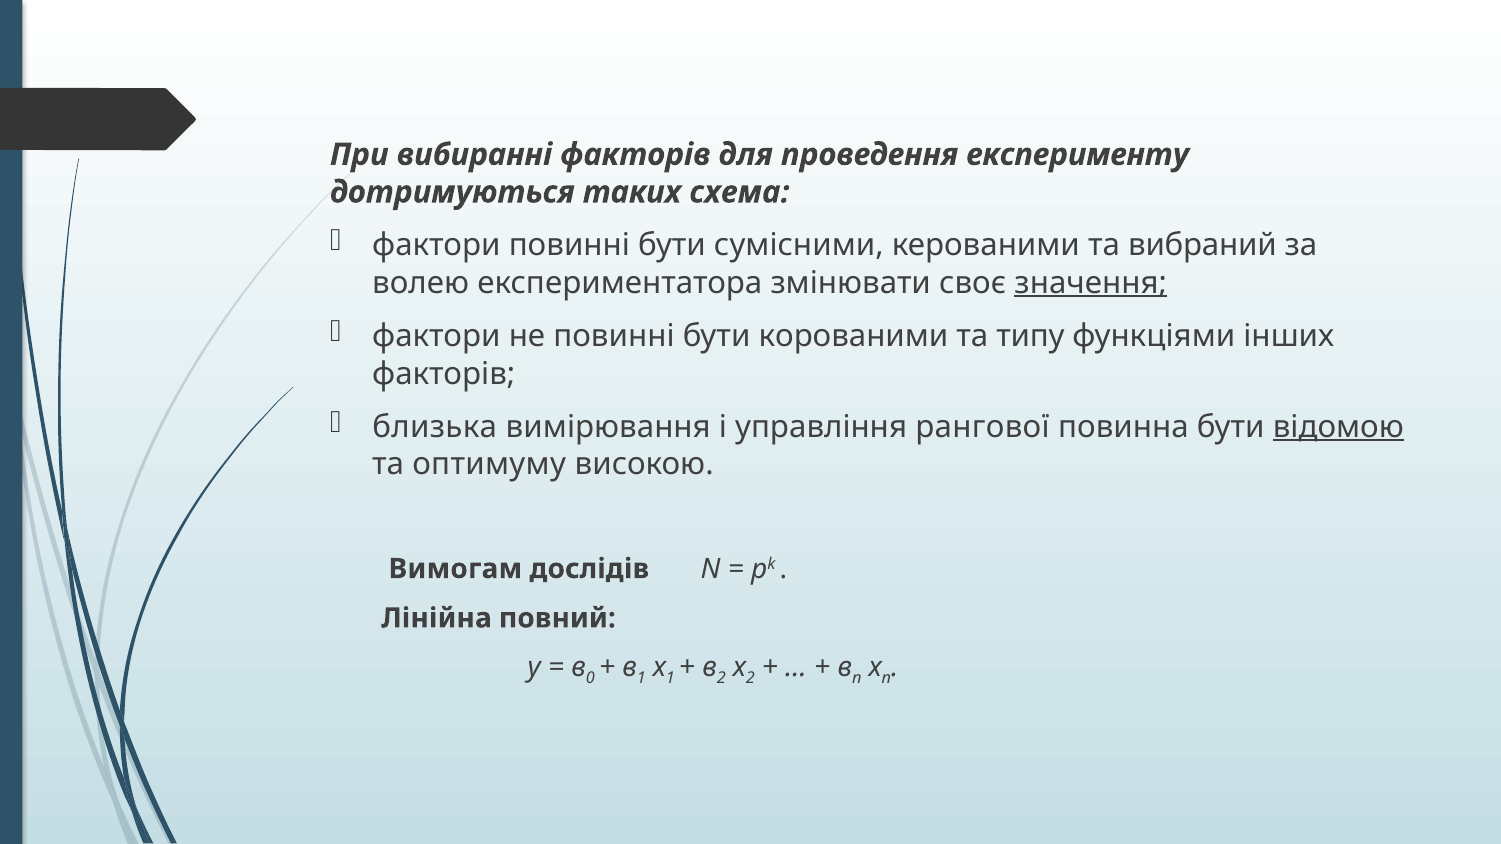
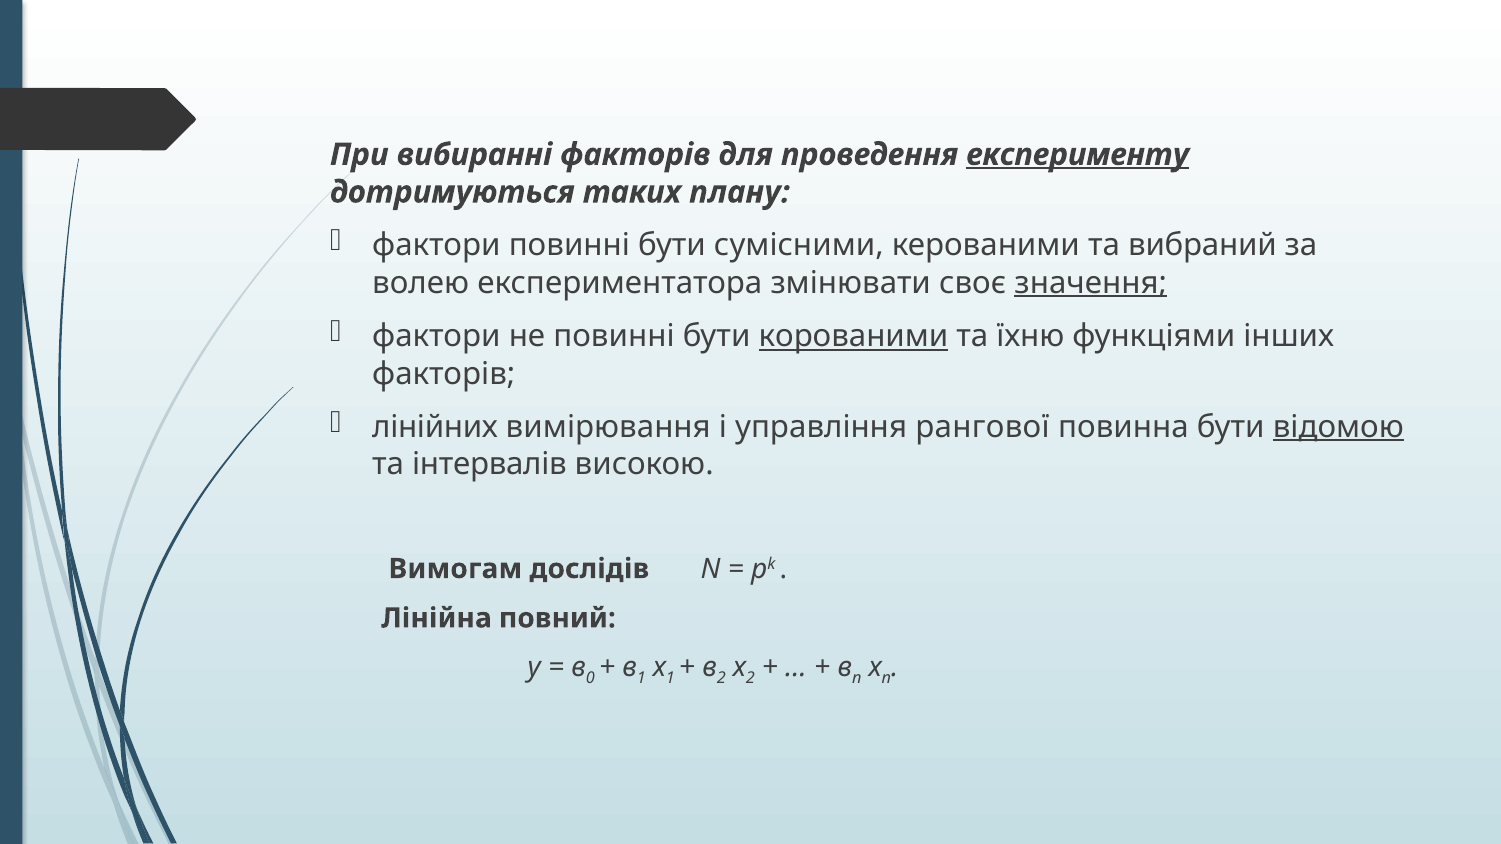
експерименту underline: none -> present
схема: схема -> плану
корованими underline: none -> present
типу: типу -> їхню
близька: близька -> лінійних
оптимуму: оптимуму -> інтервалів
